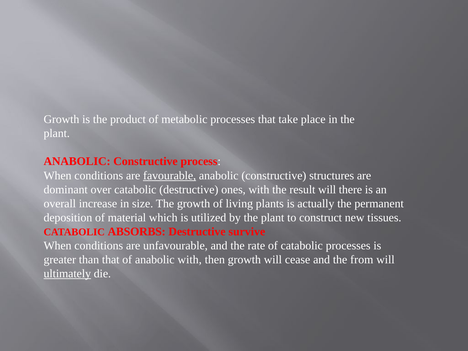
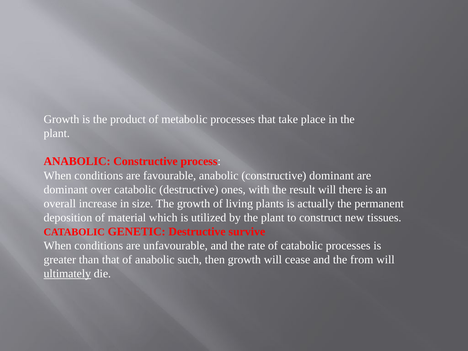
favourable underline: present -> none
constructive structures: structures -> dominant
ABSORBS: ABSORBS -> GENETIC
anabolic with: with -> such
